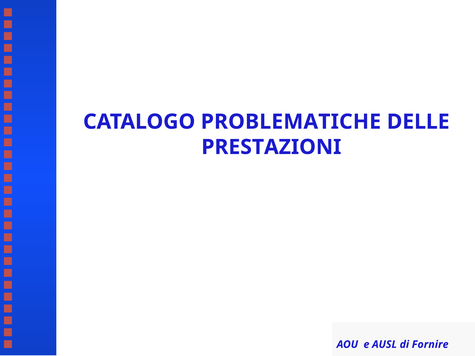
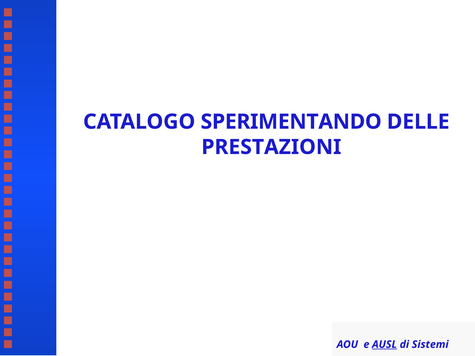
PROBLEMATICHE: PROBLEMATICHE -> SPERIMENTANDO
AUSL underline: none -> present
Fornire: Fornire -> Sistemi
